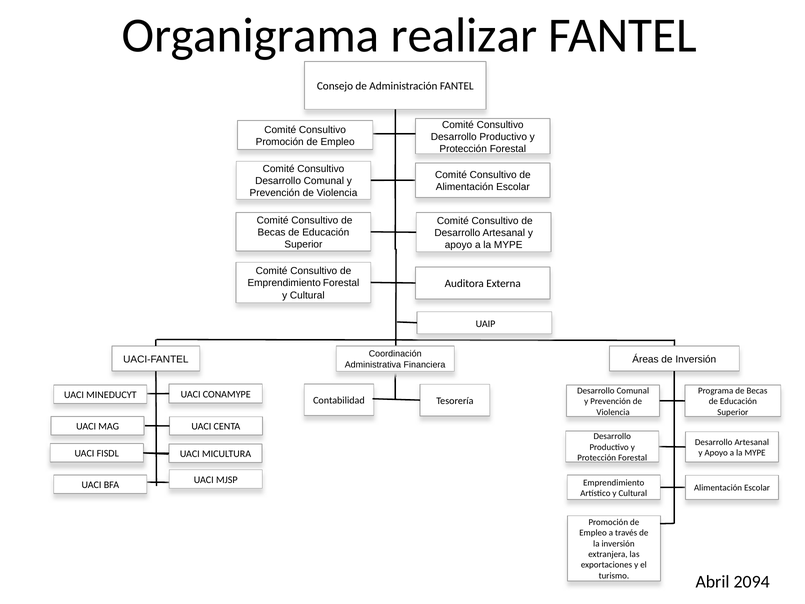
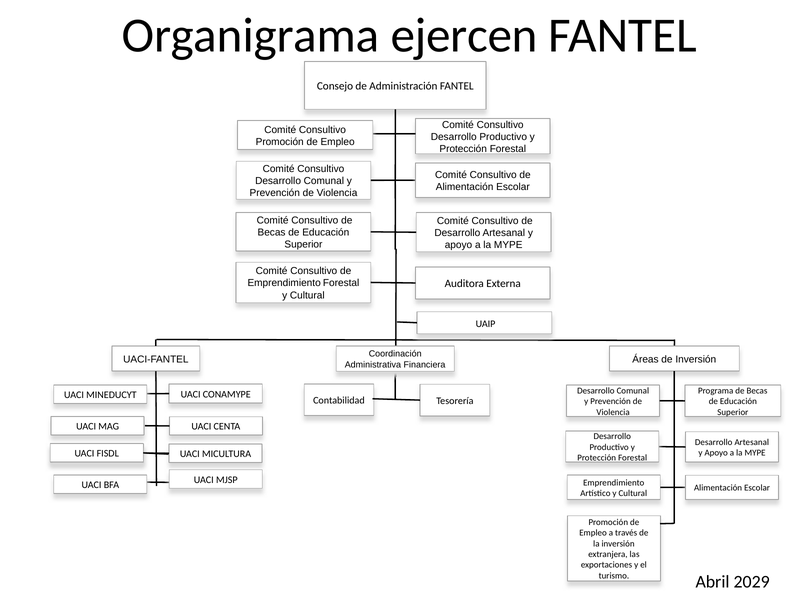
realizar: realizar -> ejercen
2094: 2094 -> 2029
